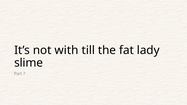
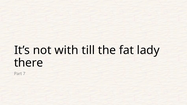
slime: slime -> there
